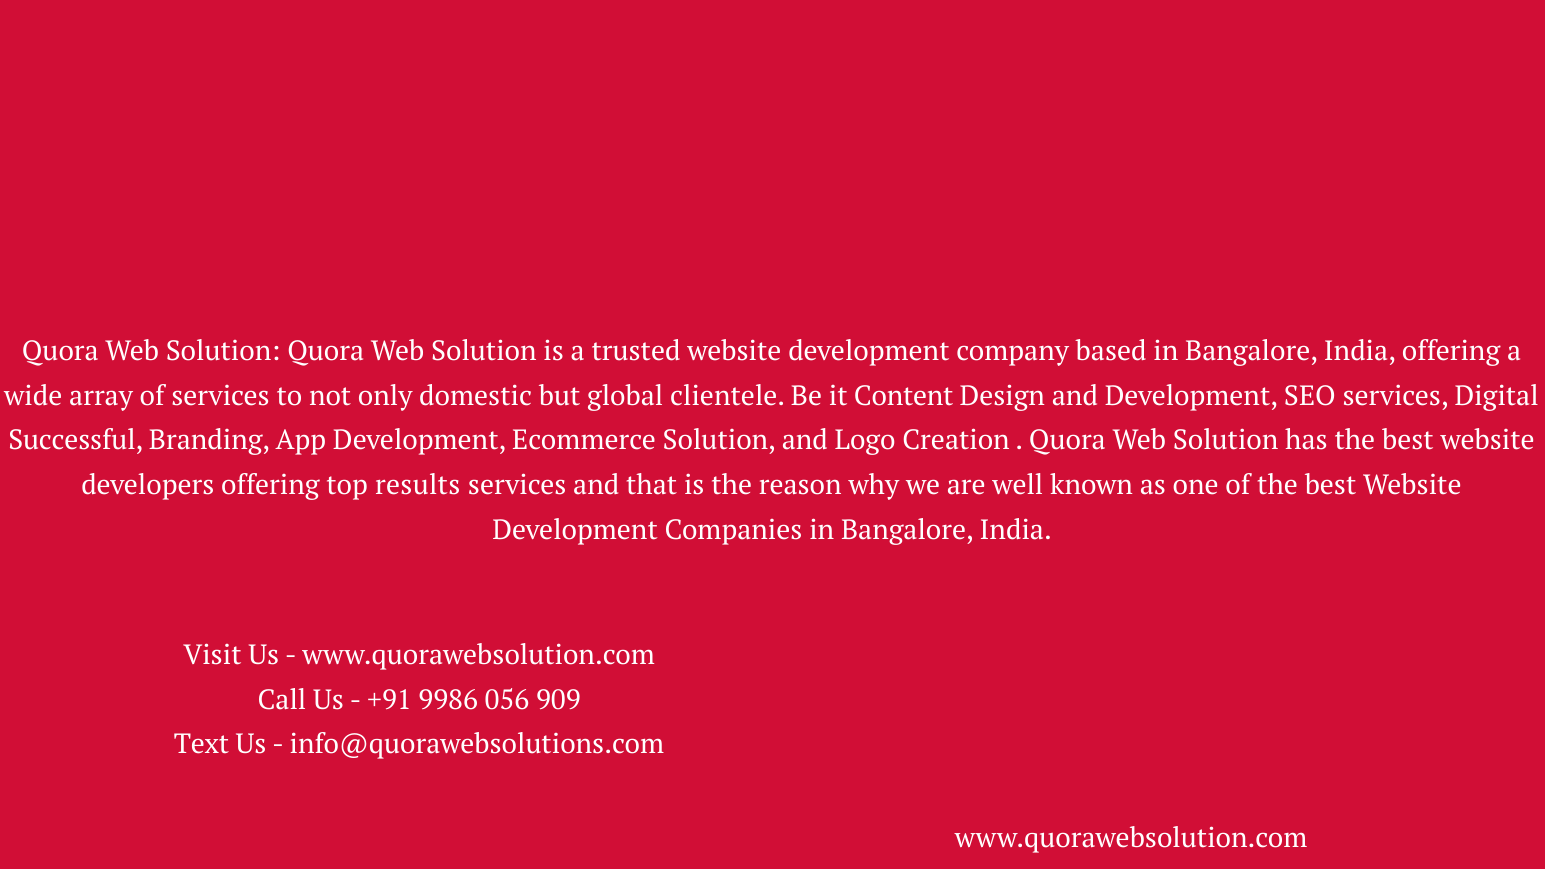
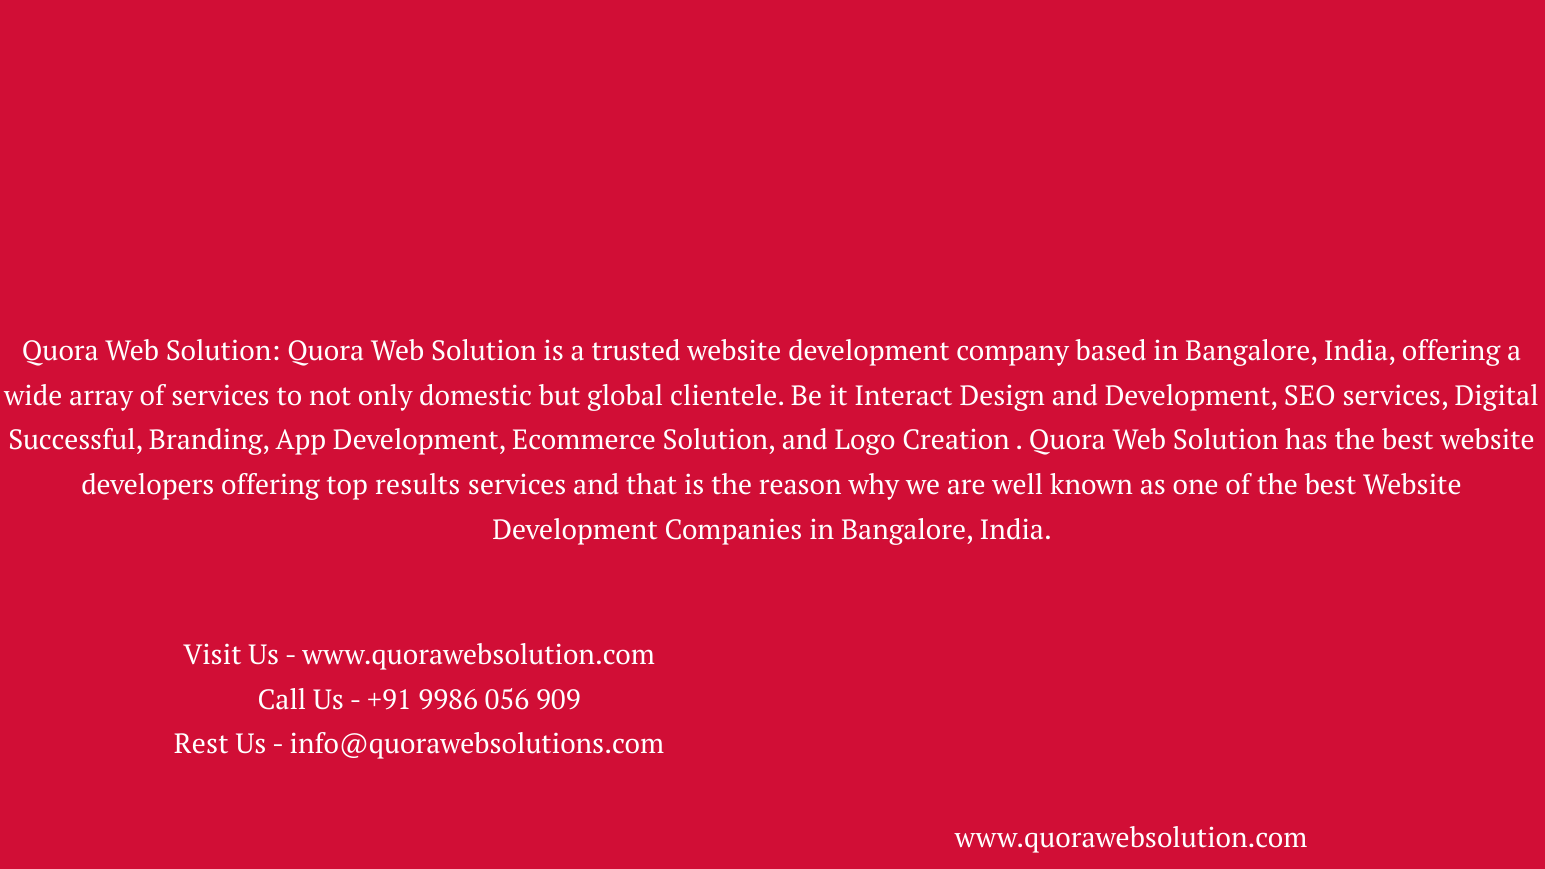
Content: Content -> Interact
Text: Text -> Rest
